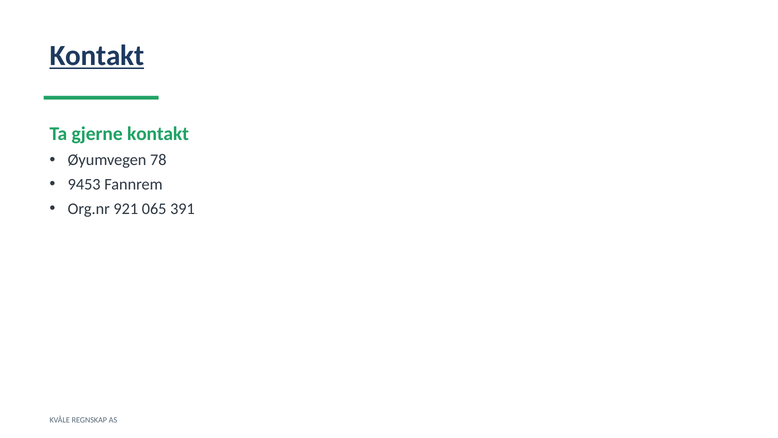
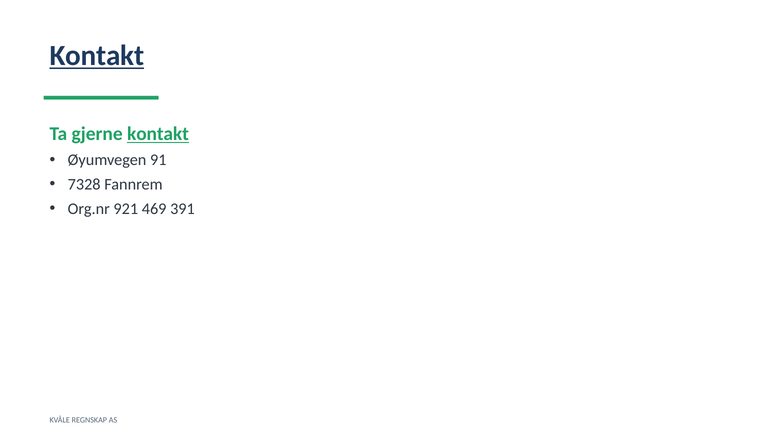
kontakt at (158, 134) underline: none -> present
78: 78 -> 91
9453: 9453 -> 7328
065: 065 -> 469
